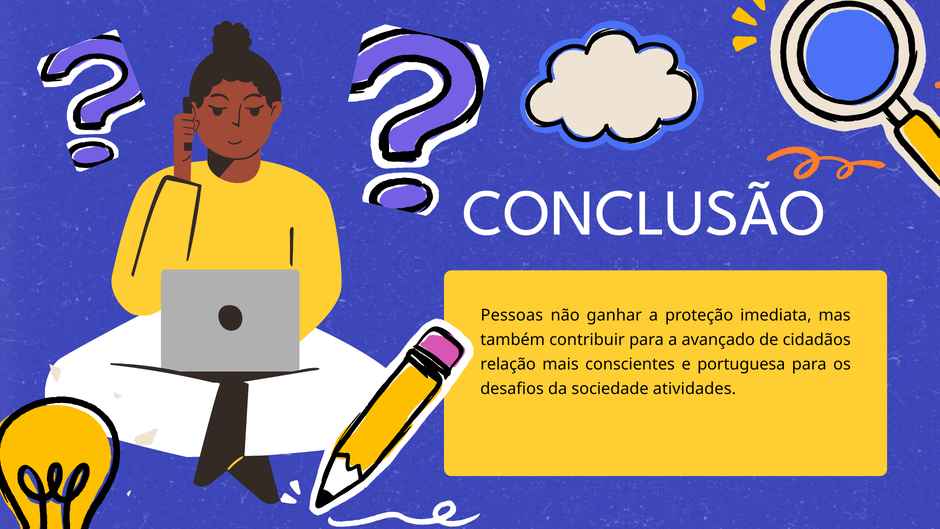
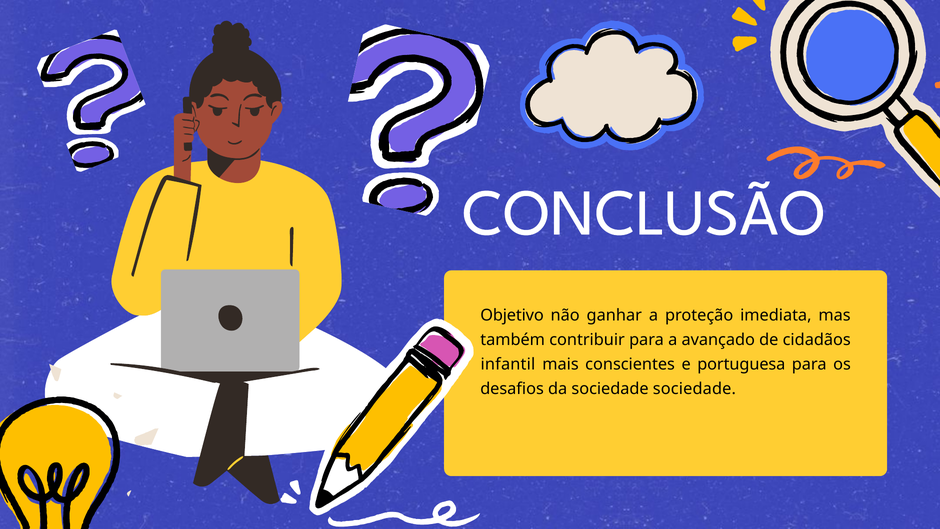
Pessoas: Pessoas -> Objetivo
relação: relação -> infantil
sociedade atividades: atividades -> sociedade
